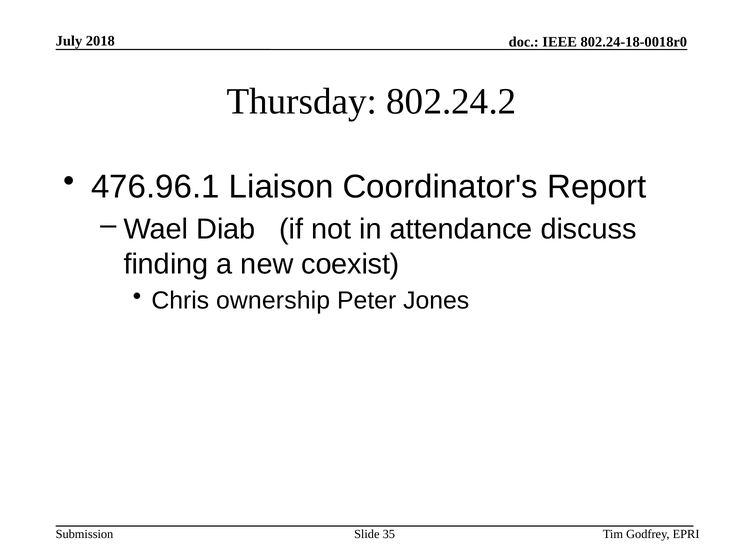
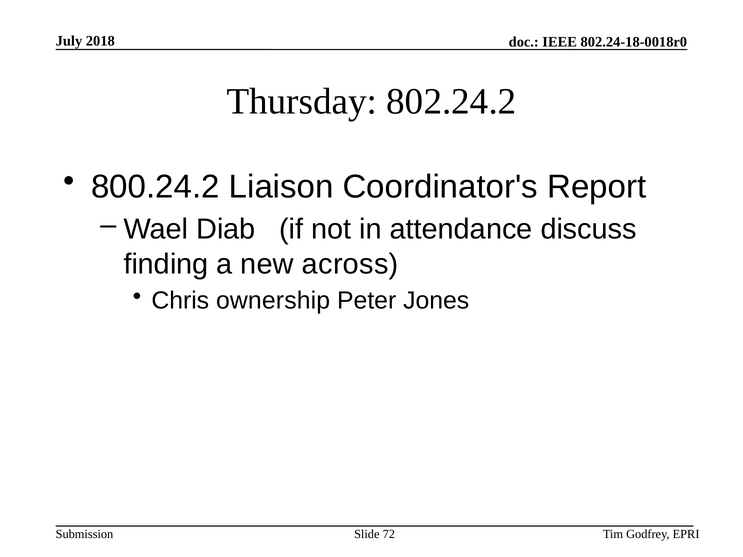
476.96.1: 476.96.1 -> 800.24.2
coexist: coexist -> across
35: 35 -> 72
